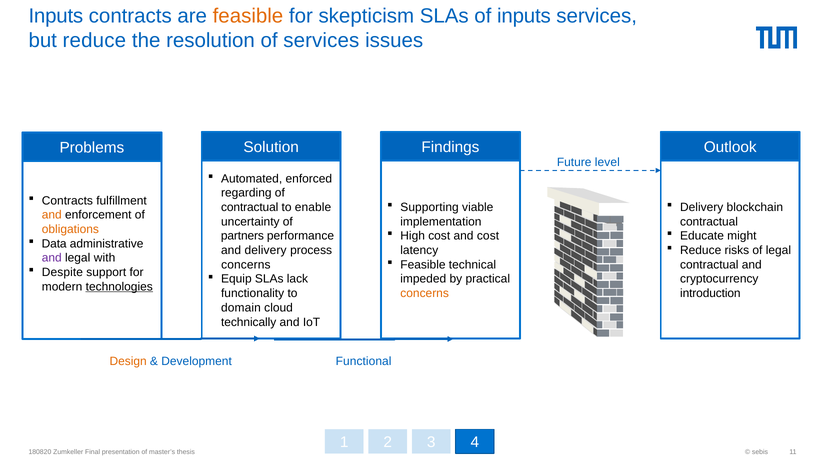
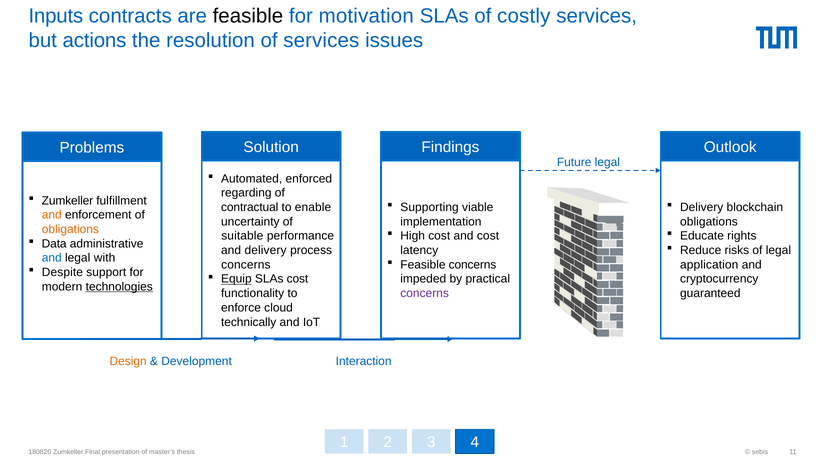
feasible at (248, 16) colour: orange -> black
skepticism: skepticism -> motivation
of inputs: inputs -> costly
but reduce: reduce -> actions
Future level: level -> legal
Contracts at (67, 200): Contracts -> Zumkeller
contractual at (709, 221): contractual -> obligations
might: might -> rights
partners: partners -> suitable
and at (52, 258) colour: purple -> blue
Feasible technical: technical -> concerns
contractual at (709, 265): contractual -> application
Equip underline: none -> present
SLAs lack: lack -> cost
concerns at (425, 293) colour: orange -> purple
introduction: introduction -> guaranteed
domain: domain -> enforce
Functional: Functional -> Interaction
